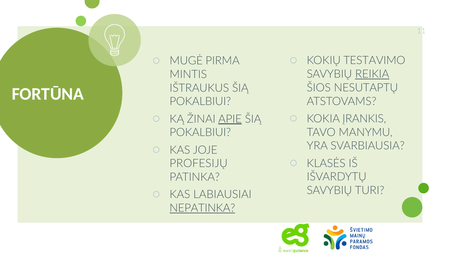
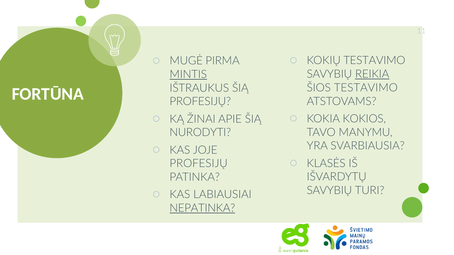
MINTIS underline: none -> present
ŠIOS NESUTAPTŲ: NESUTAPTŲ -> TESTAVIMO
POKALBIUI at (200, 102): POKALBIUI -> PROFESIJŲ
ĮRANKIS: ĮRANKIS -> KOKIOS
APIE underline: present -> none
POKALBIUI at (200, 133): POKALBIUI -> NURODYTI
